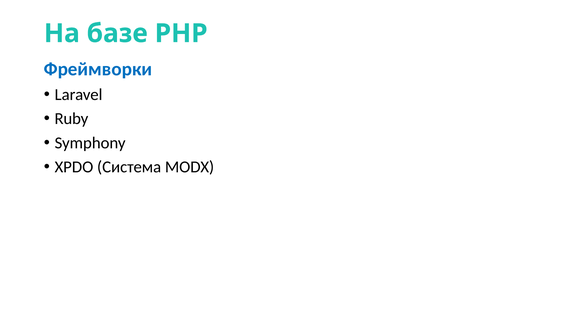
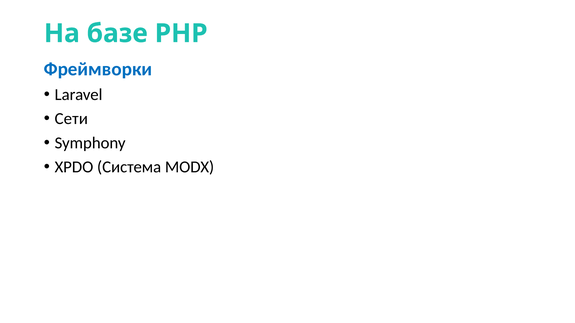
Ruby: Ruby -> Сети
